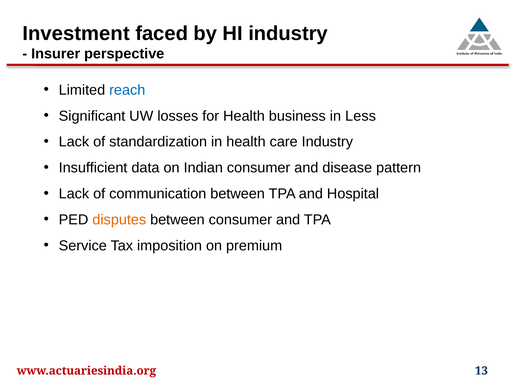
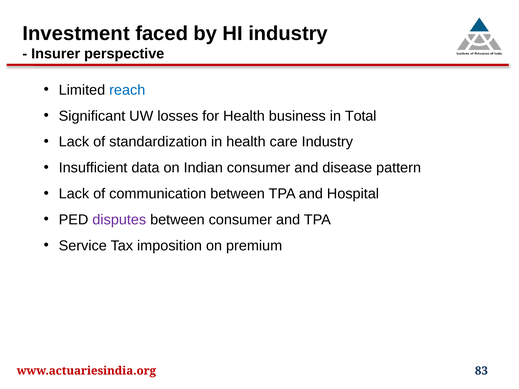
Less: Less -> Total
disputes colour: orange -> purple
13: 13 -> 83
